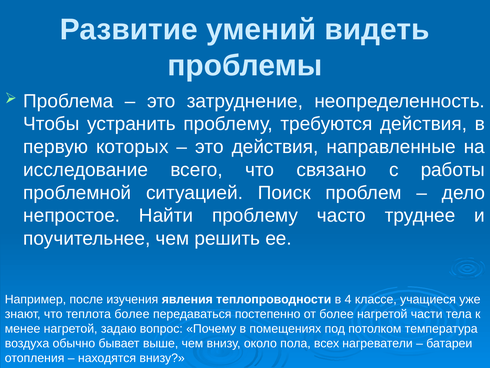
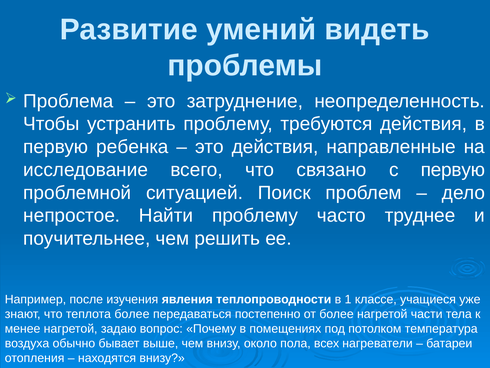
которых: которых -> ребенка
с работы: работы -> первую
4: 4 -> 1
